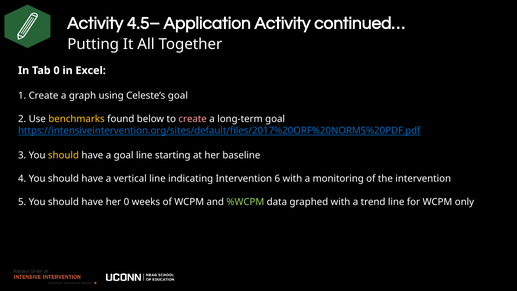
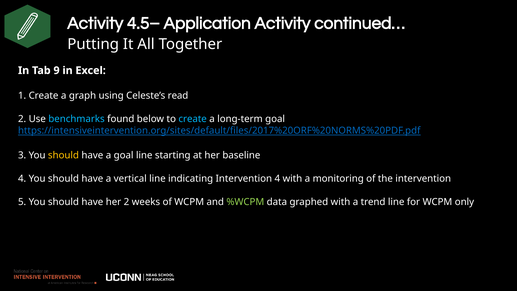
Tab 0: 0 -> 9
Celeste’s goal: goal -> read
benchmarks colour: yellow -> light blue
create at (193, 119) colour: pink -> light blue
Intervention 6: 6 -> 4
her 0: 0 -> 2
